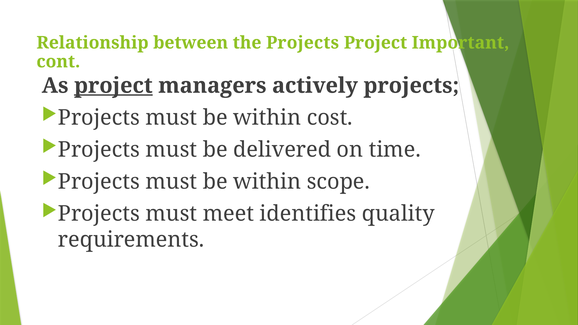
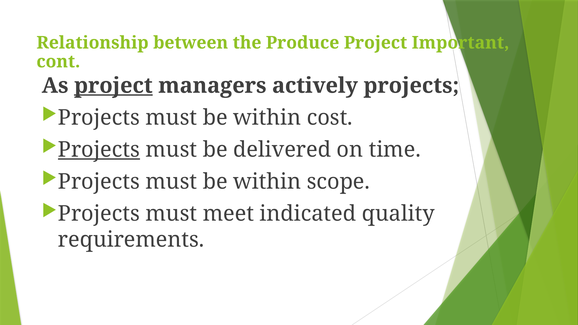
the Projects: Projects -> Produce
Projects at (99, 150) underline: none -> present
identifies: identifies -> indicated
